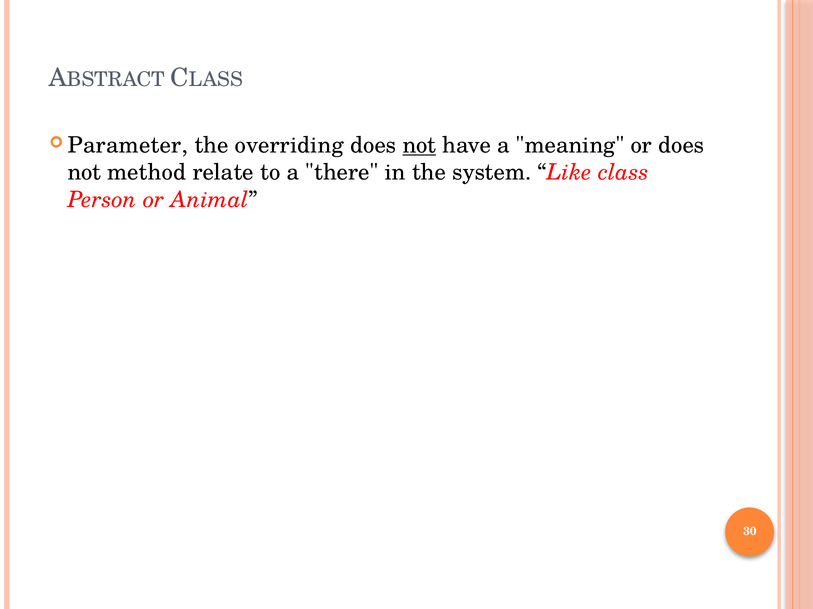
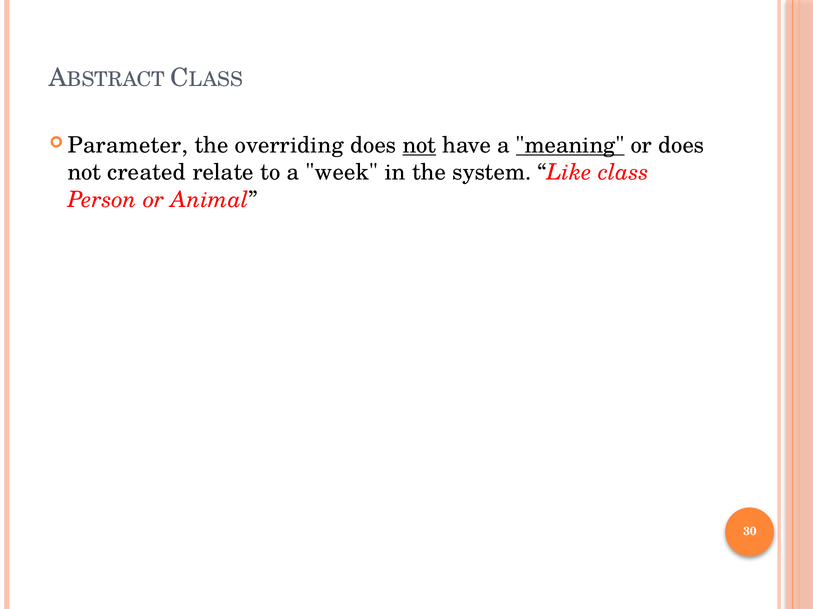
meaning underline: none -> present
method: method -> created
there: there -> week
